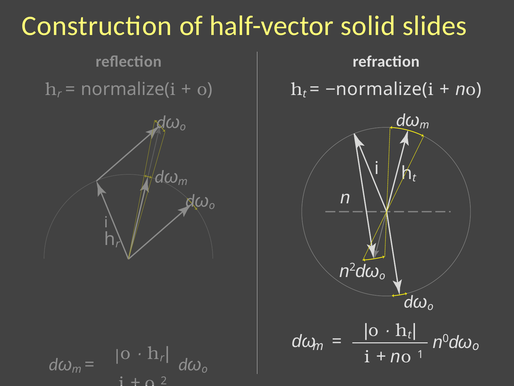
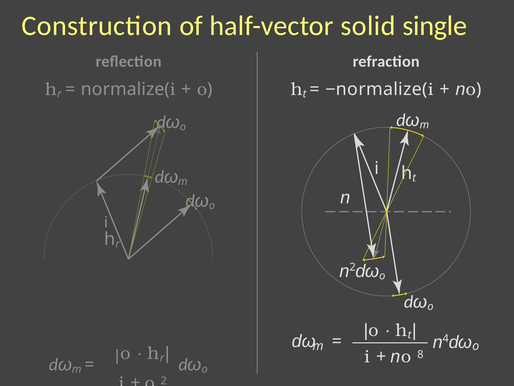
slides: slides -> single
0: 0 -> 4
1: 1 -> 8
